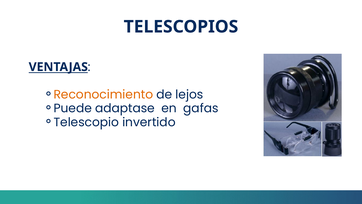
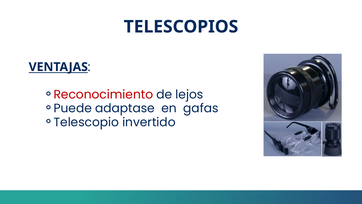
Reconocimiento colour: orange -> red
